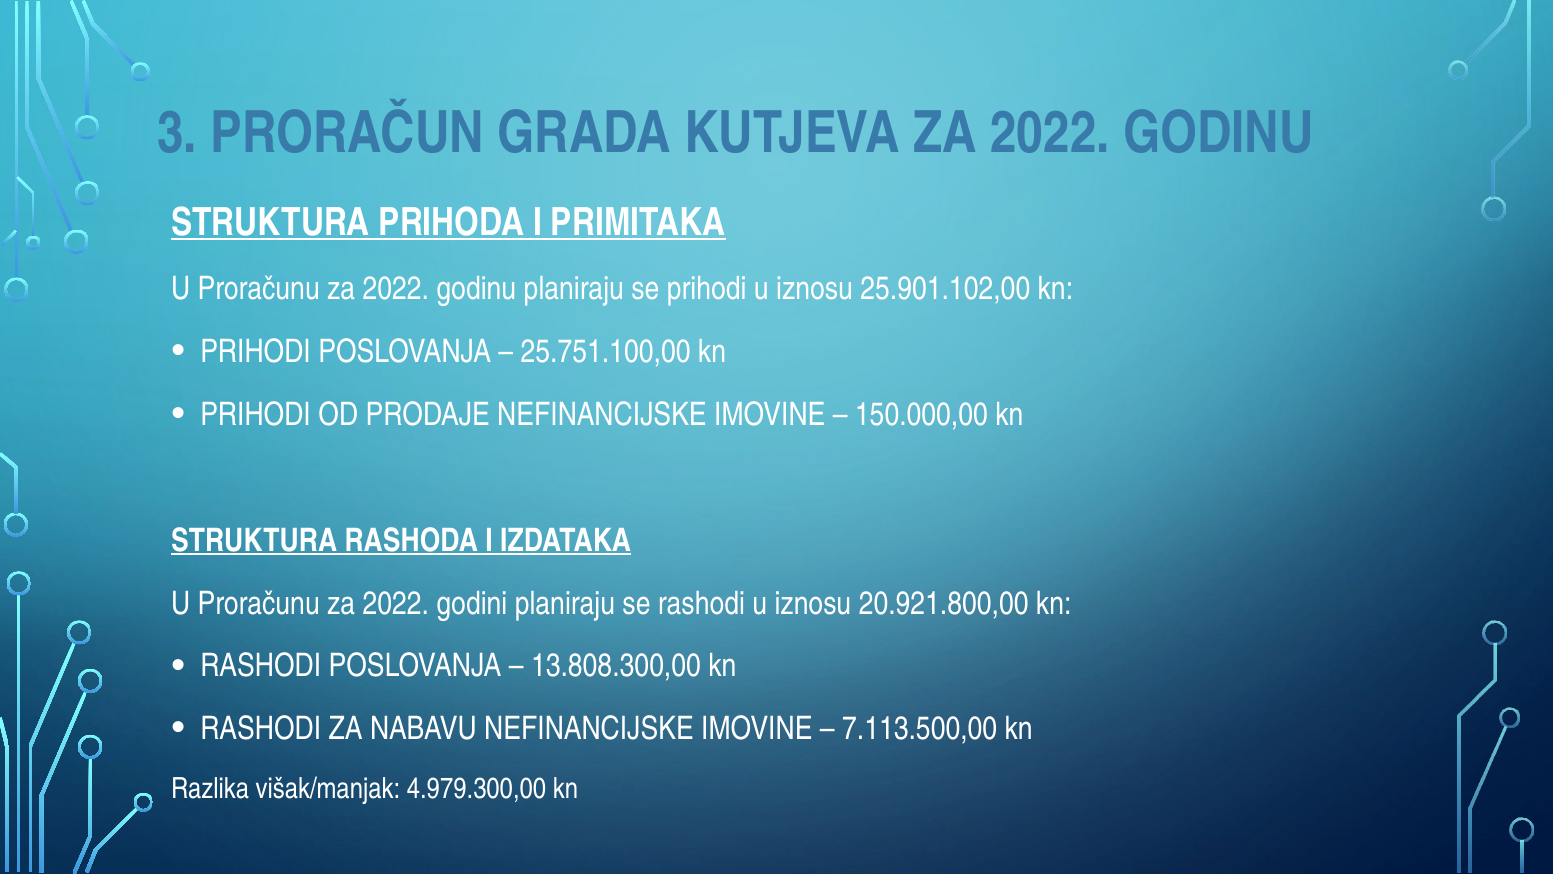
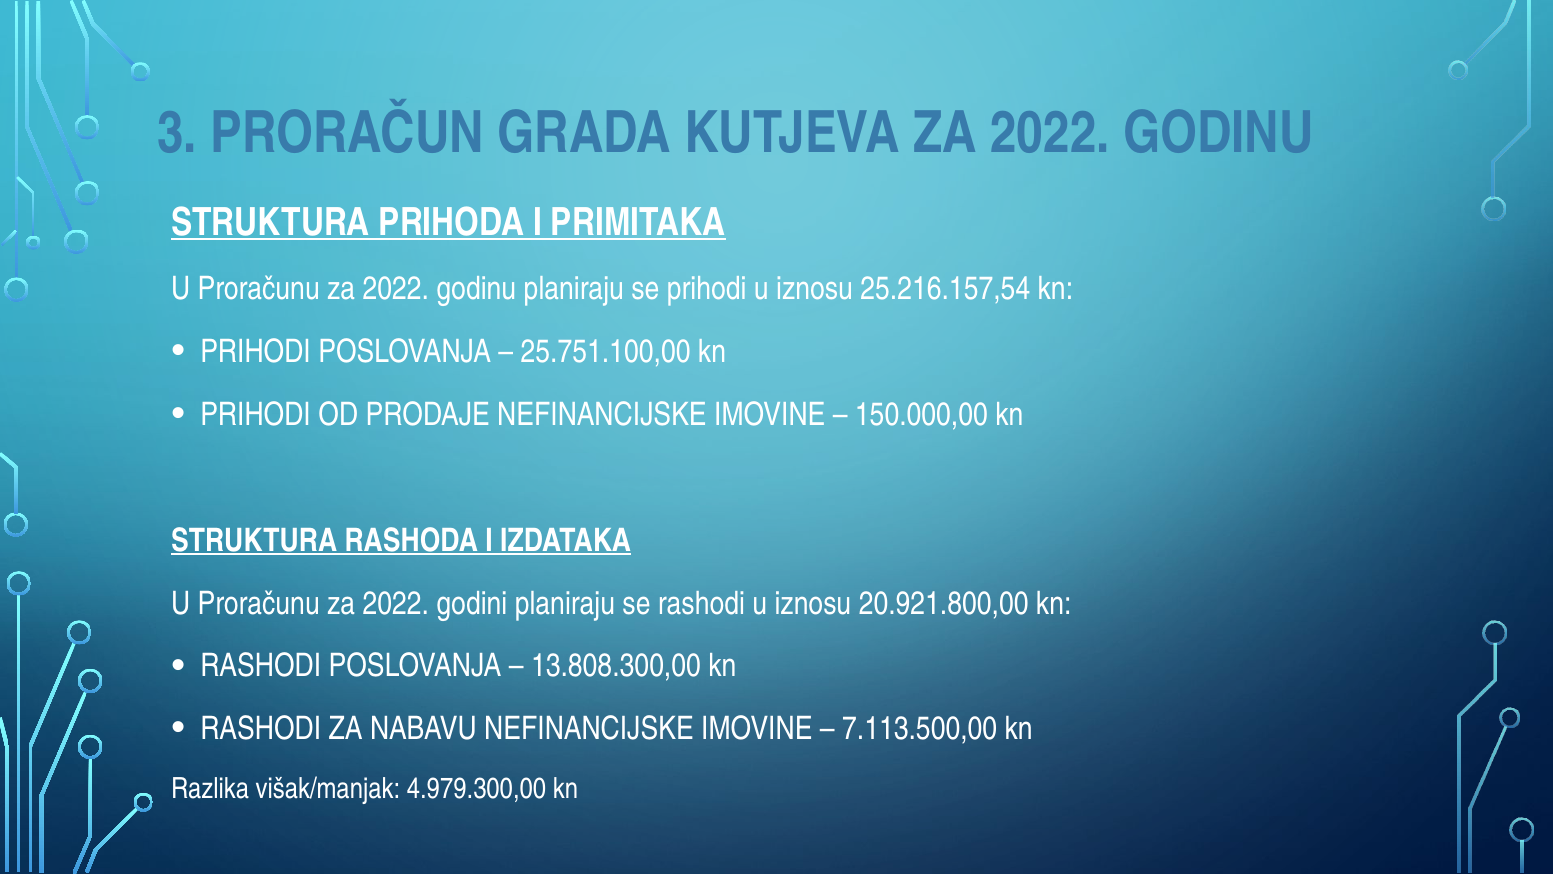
25.901.102,00: 25.901.102,00 -> 25.216.157,54
